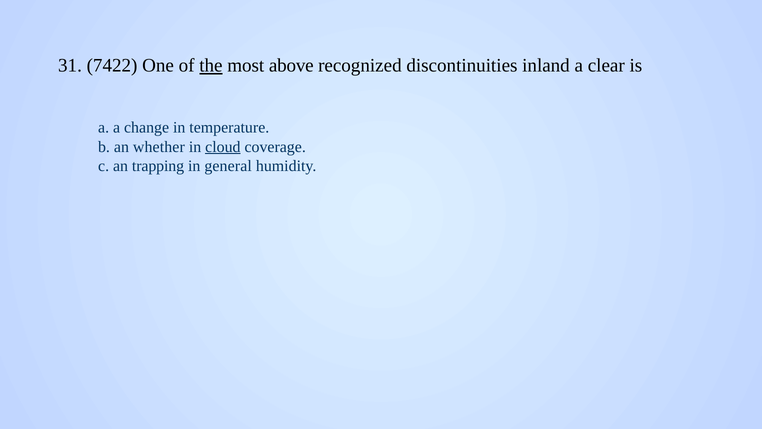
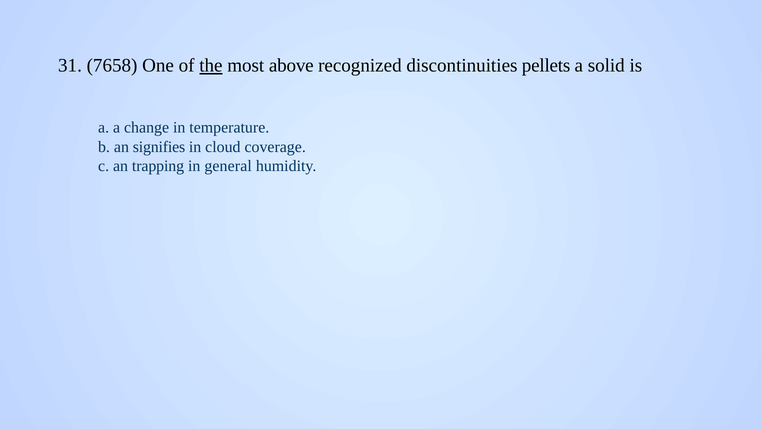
7422: 7422 -> 7658
inland: inland -> pellets
clear: clear -> solid
whether: whether -> signifies
cloud underline: present -> none
